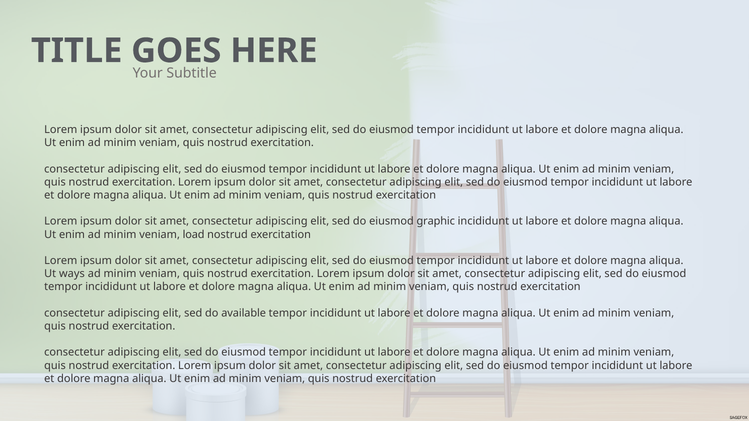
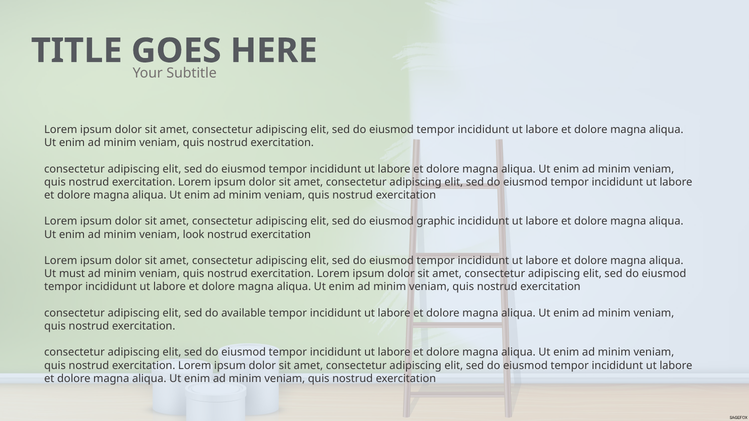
load: load -> look
ways: ways -> must
